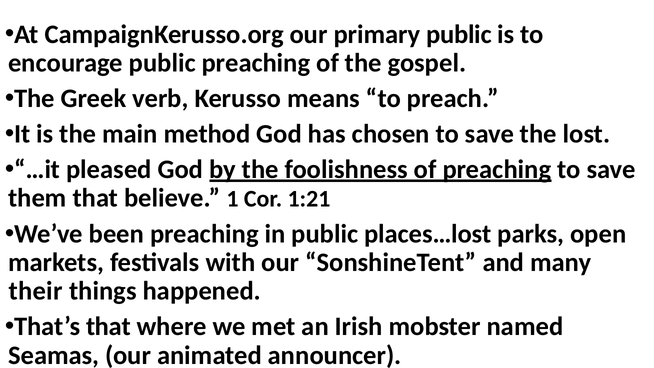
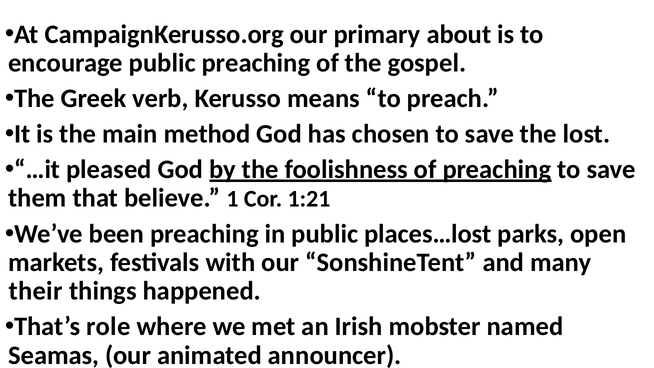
primary public: public -> about
That’s that: that -> role
